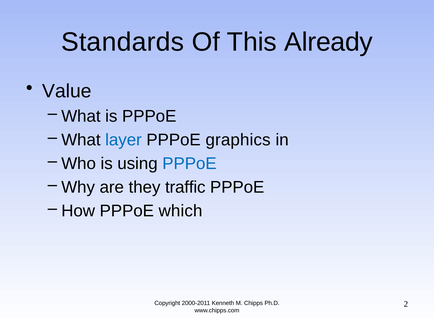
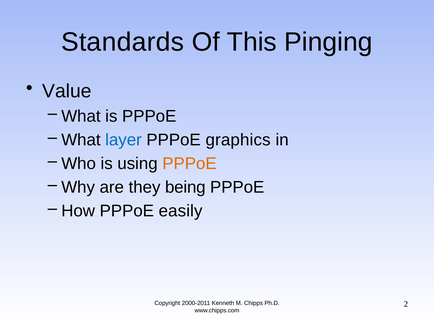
Already: Already -> Pinging
PPPoE at (189, 163) colour: blue -> orange
traffic: traffic -> being
which: which -> easily
